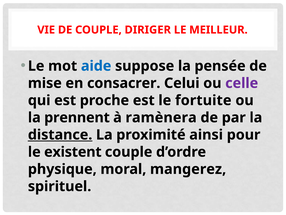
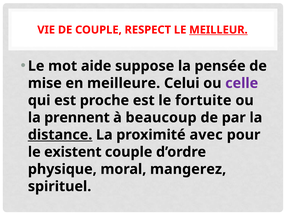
DIRIGER: DIRIGER -> RESPECT
MEILLEUR underline: none -> present
aide colour: blue -> black
consacrer: consacrer -> meilleure
ramènera: ramènera -> beaucoup
ainsi: ainsi -> avec
